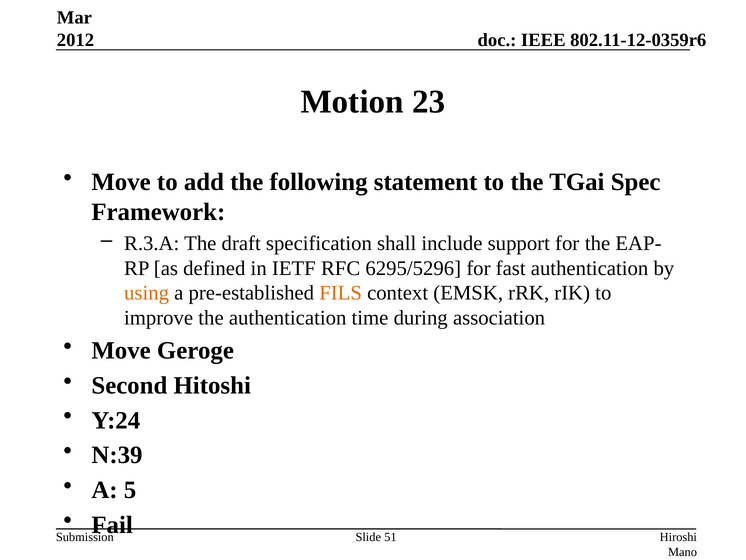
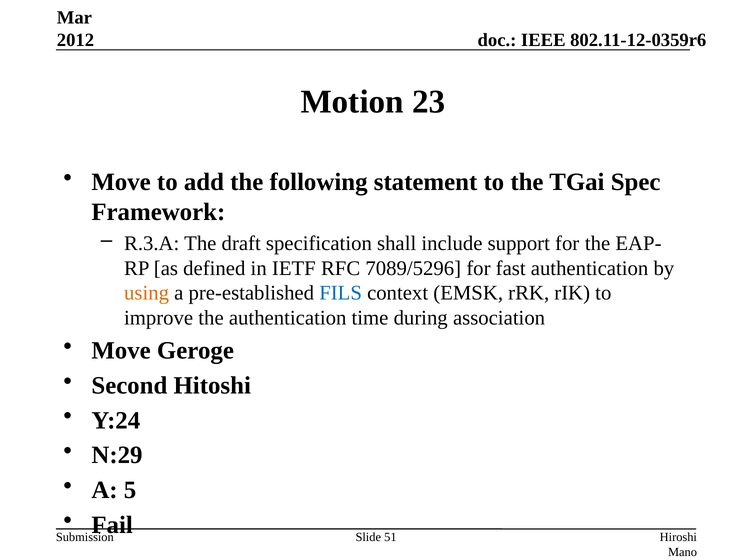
6295/5296: 6295/5296 -> 7089/5296
FILS colour: orange -> blue
N:39: N:39 -> N:29
